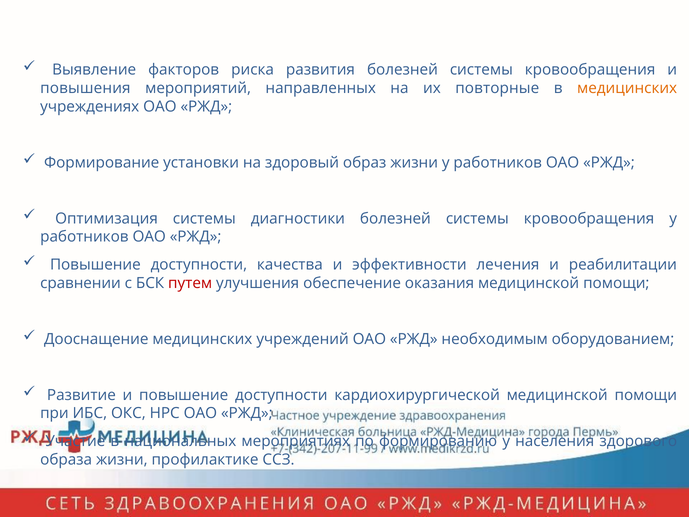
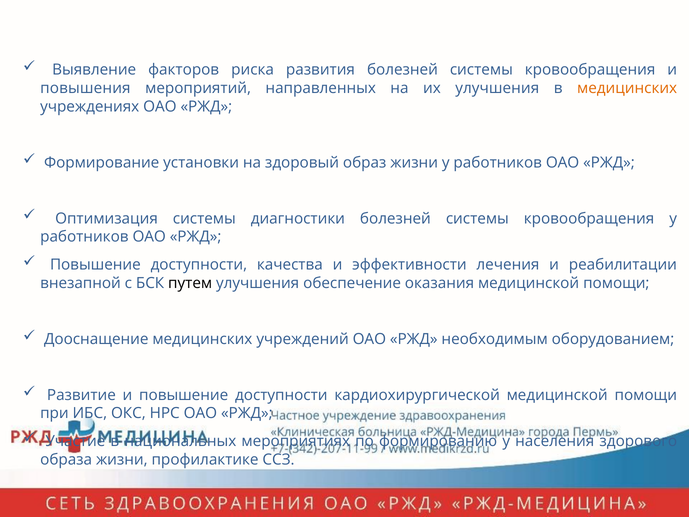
их повторные: повторные -> улучшения
сравнении: сравнении -> внезапной
путем colour: red -> black
